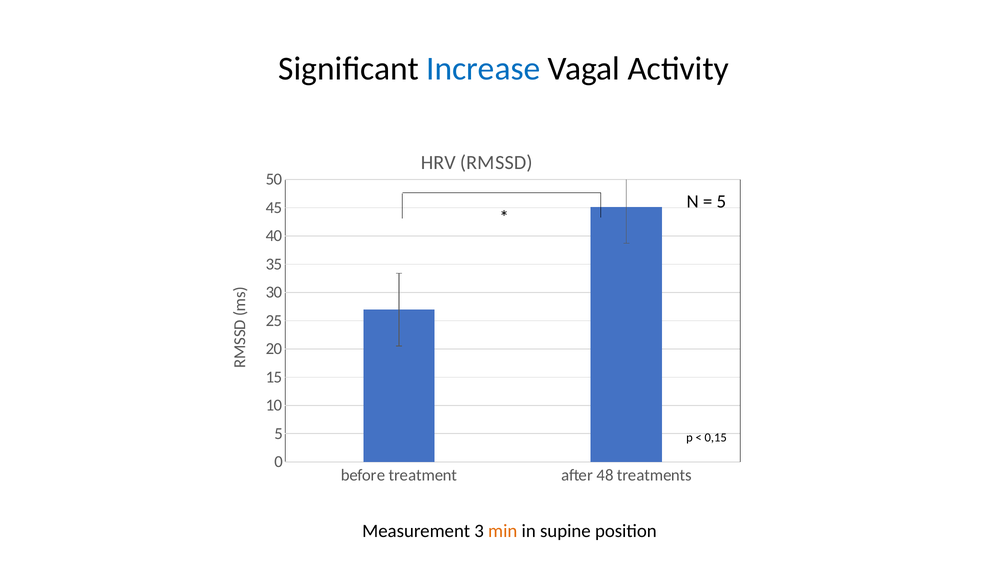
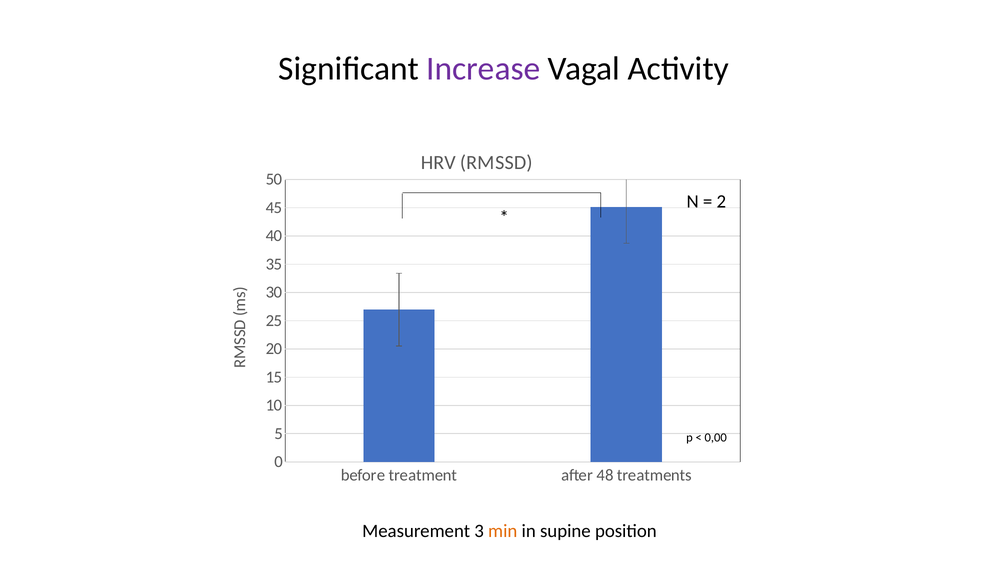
Increase colour: blue -> purple
5 at (721, 202): 5 -> 2
0,15: 0,15 -> 0,00
